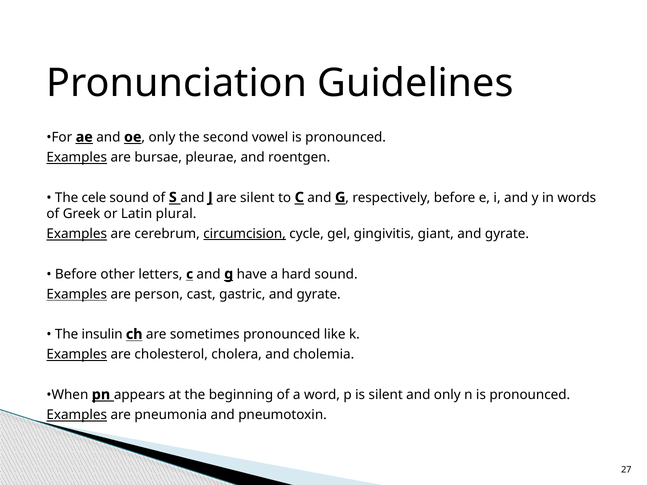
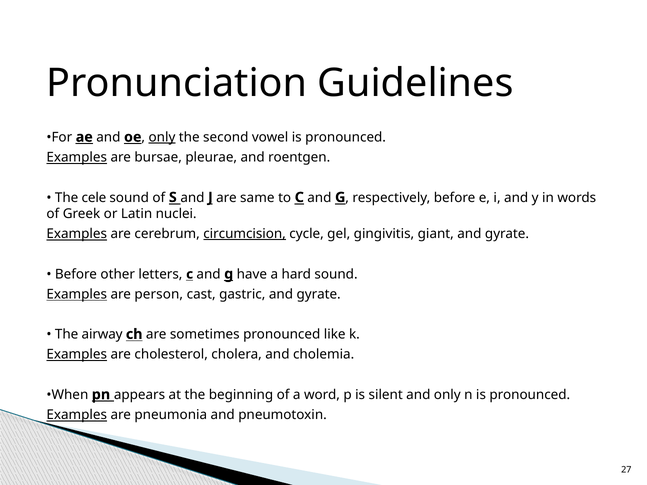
only at (162, 137) underline: none -> present
are silent: silent -> same
plural: plural -> nuclei
insulin: insulin -> airway
